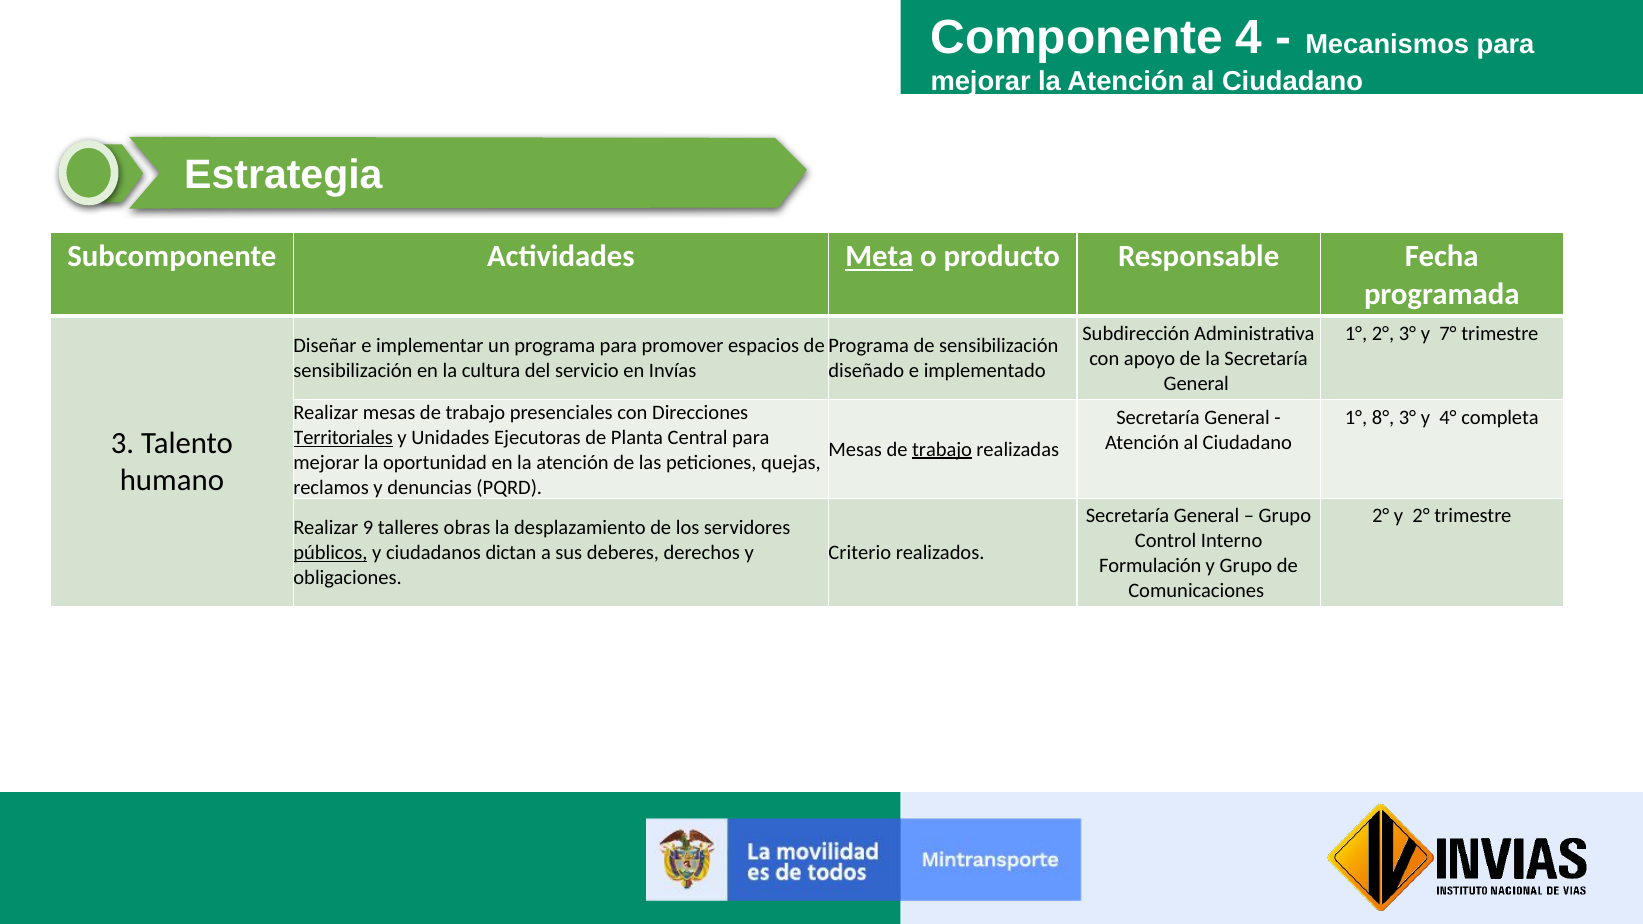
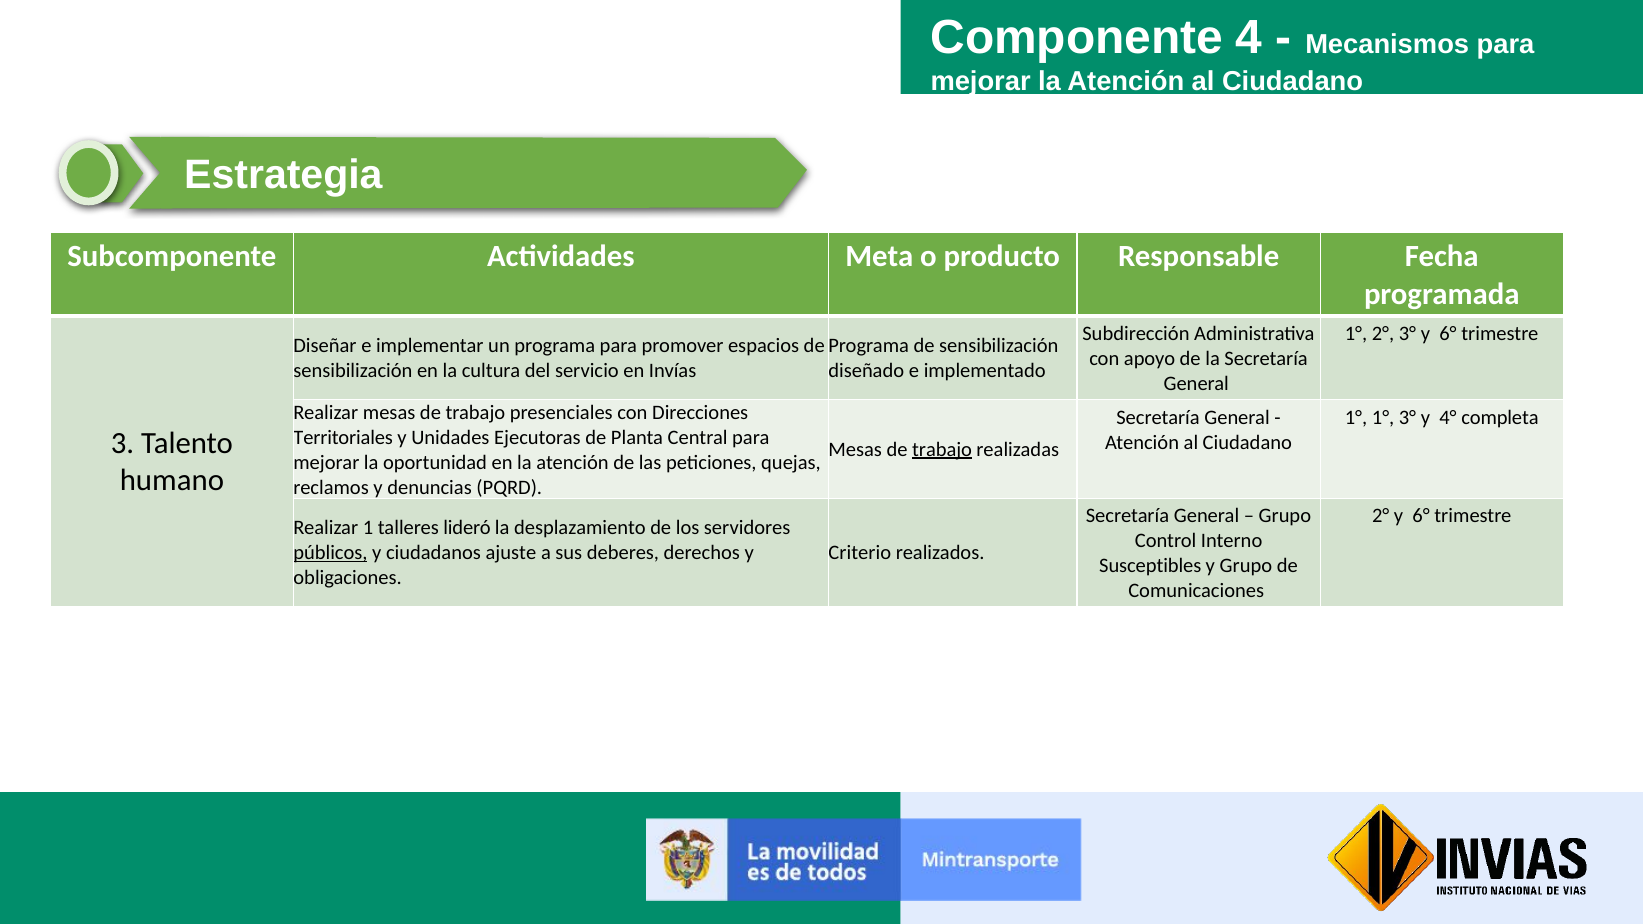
Meta underline: present -> none
3° y 7°: 7° -> 6°
1° 8°: 8° -> 1°
Territoriales underline: present -> none
2° y 2°: 2° -> 6°
9: 9 -> 1
obras: obras -> lideró
dictan: dictan -> ajuste
Formulación: Formulación -> Susceptibles
